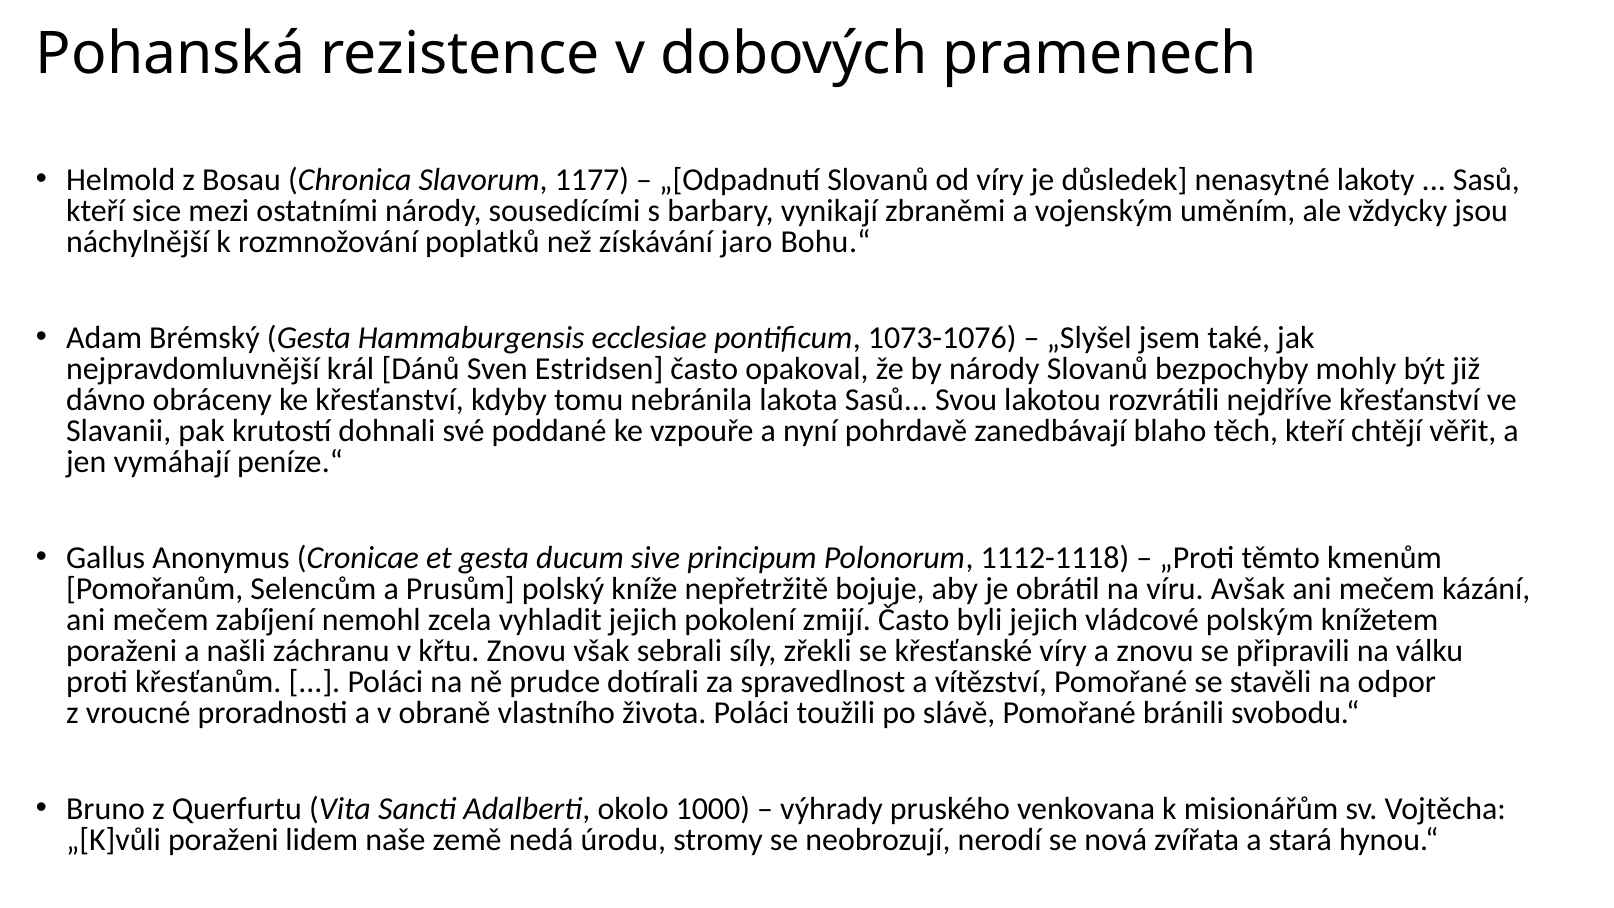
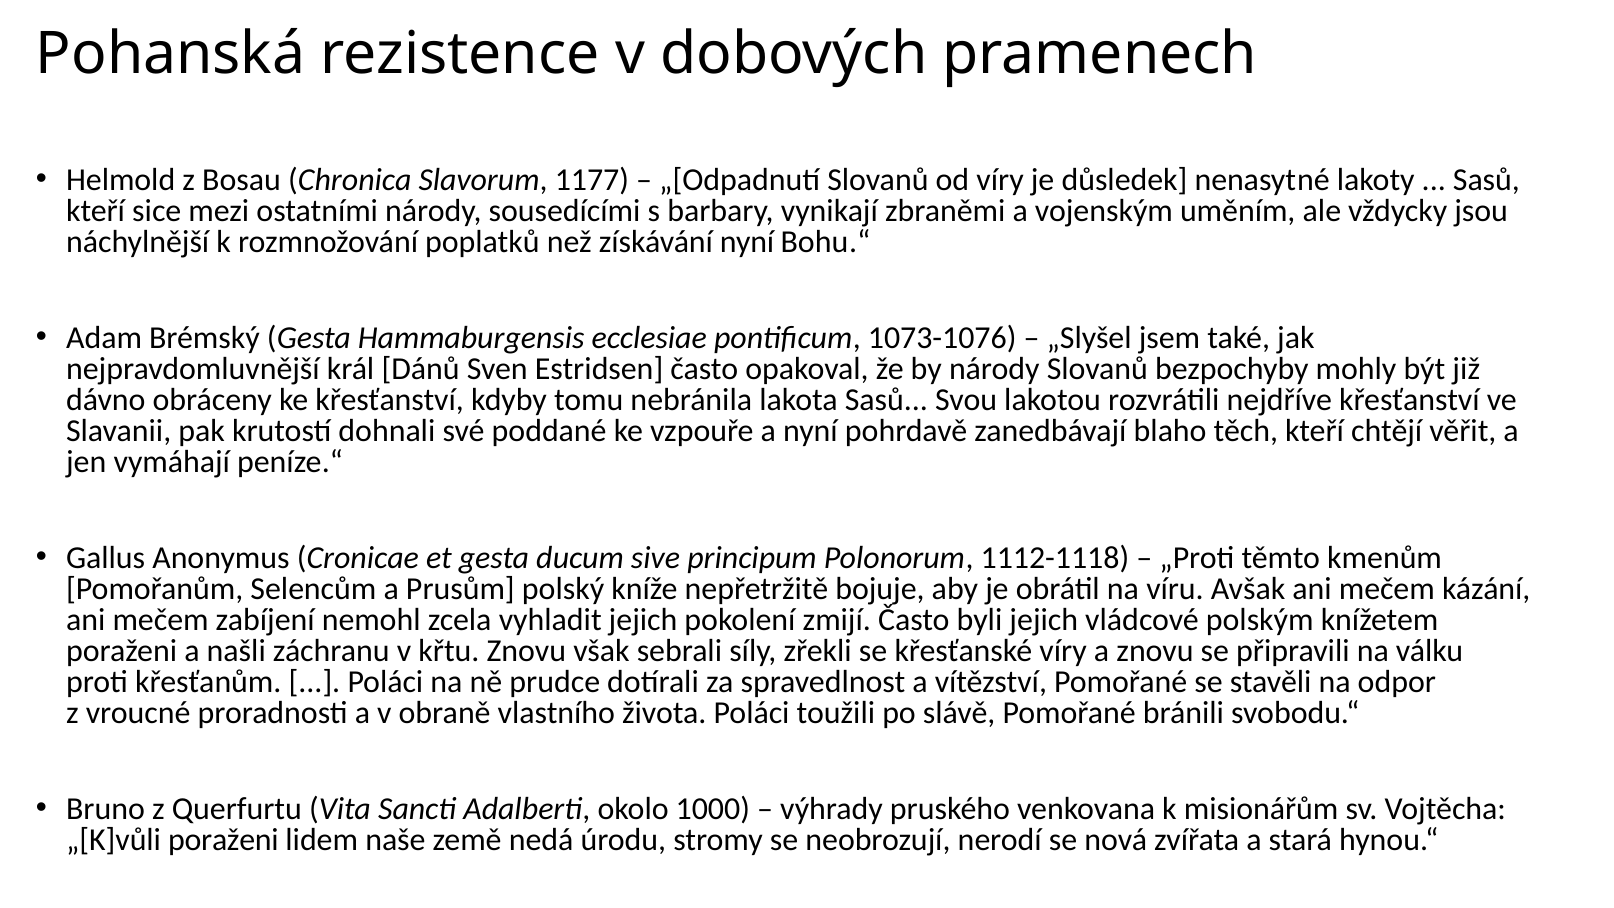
získávání jaro: jaro -> nyní
